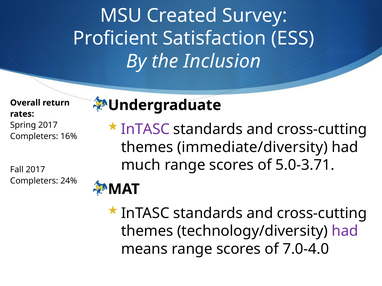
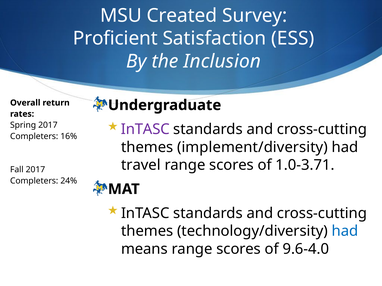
immediate/diversity: immediate/diversity -> implement/diversity
much: much -> travel
5.0-3.71: 5.0-3.71 -> 1.0-3.71
had at (345, 231) colour: purple -> blue
7.0-4.0: 7.0-4.0 -> 9.6-4.0
